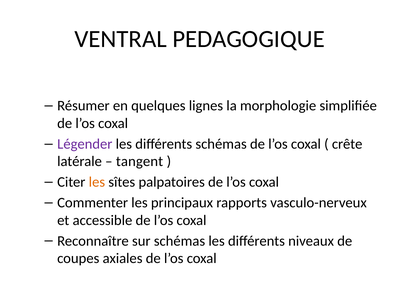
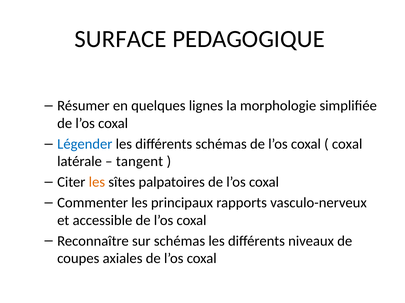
VENTRAL: VENTRAL -> SURFACE
Légender colour: purple -> blue
crête at (347, 144): crête -> coxal
